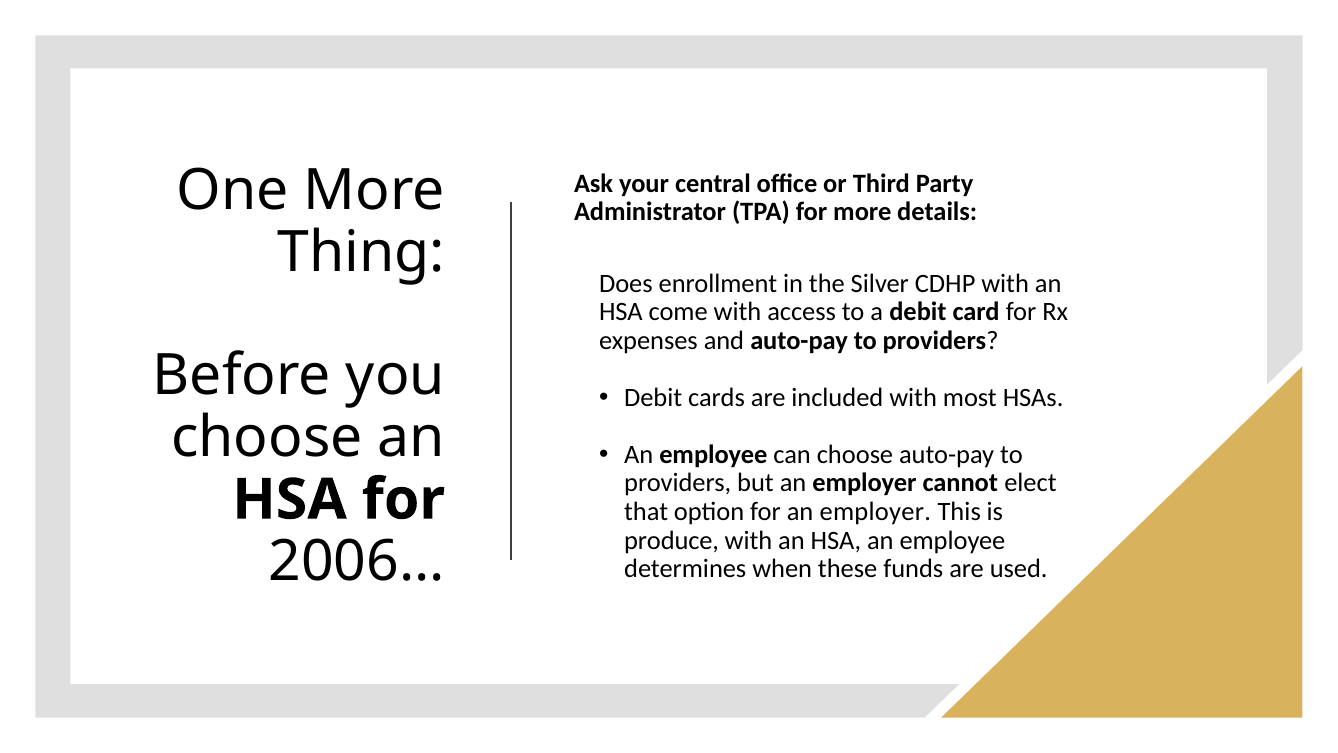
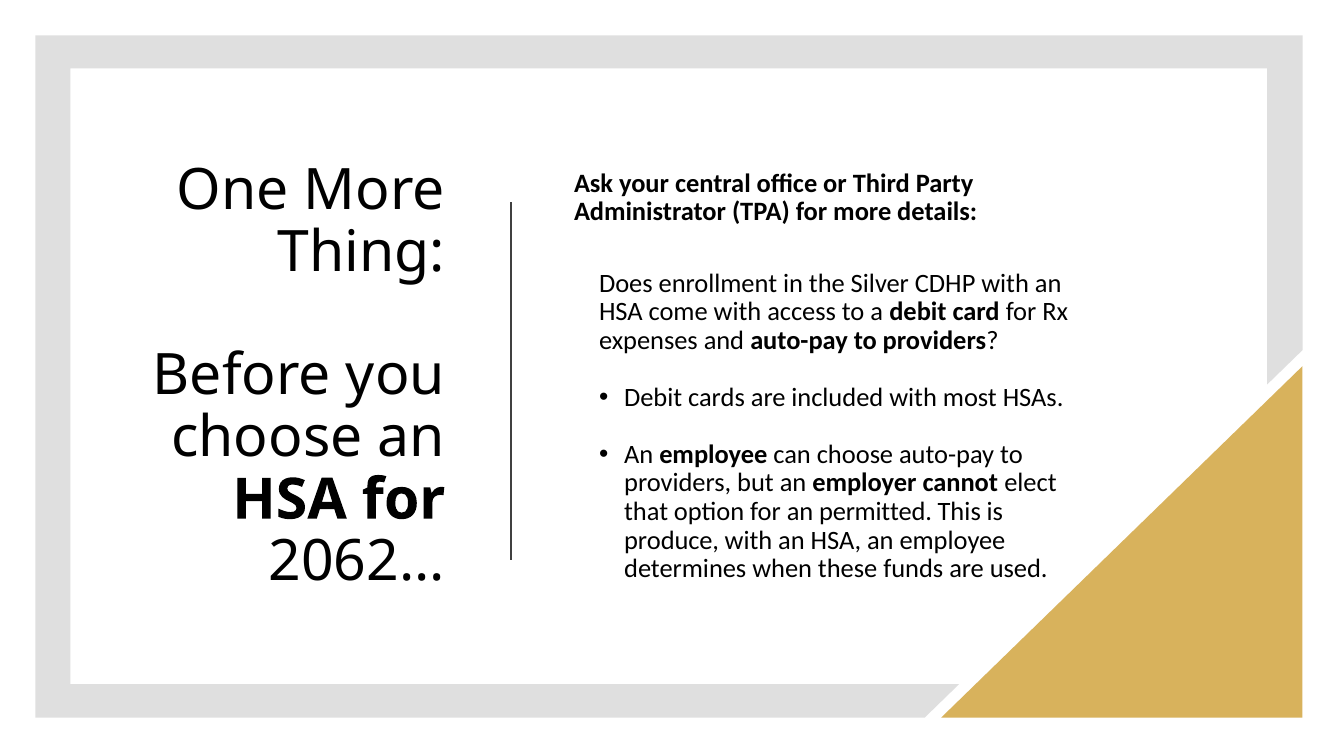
for an employer: employer -> permitted
2006: 2006 -> 2062
